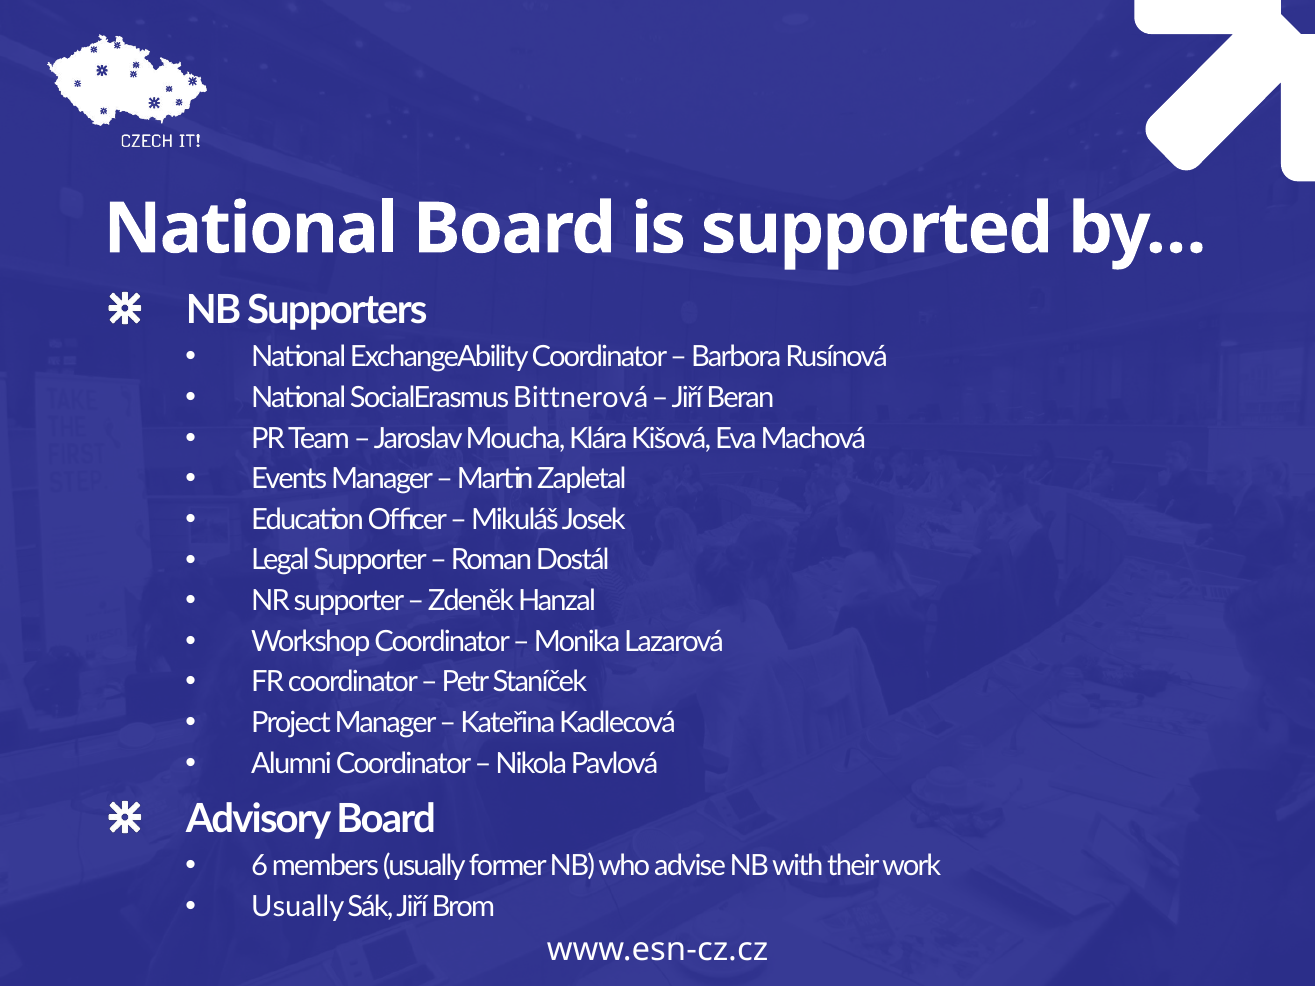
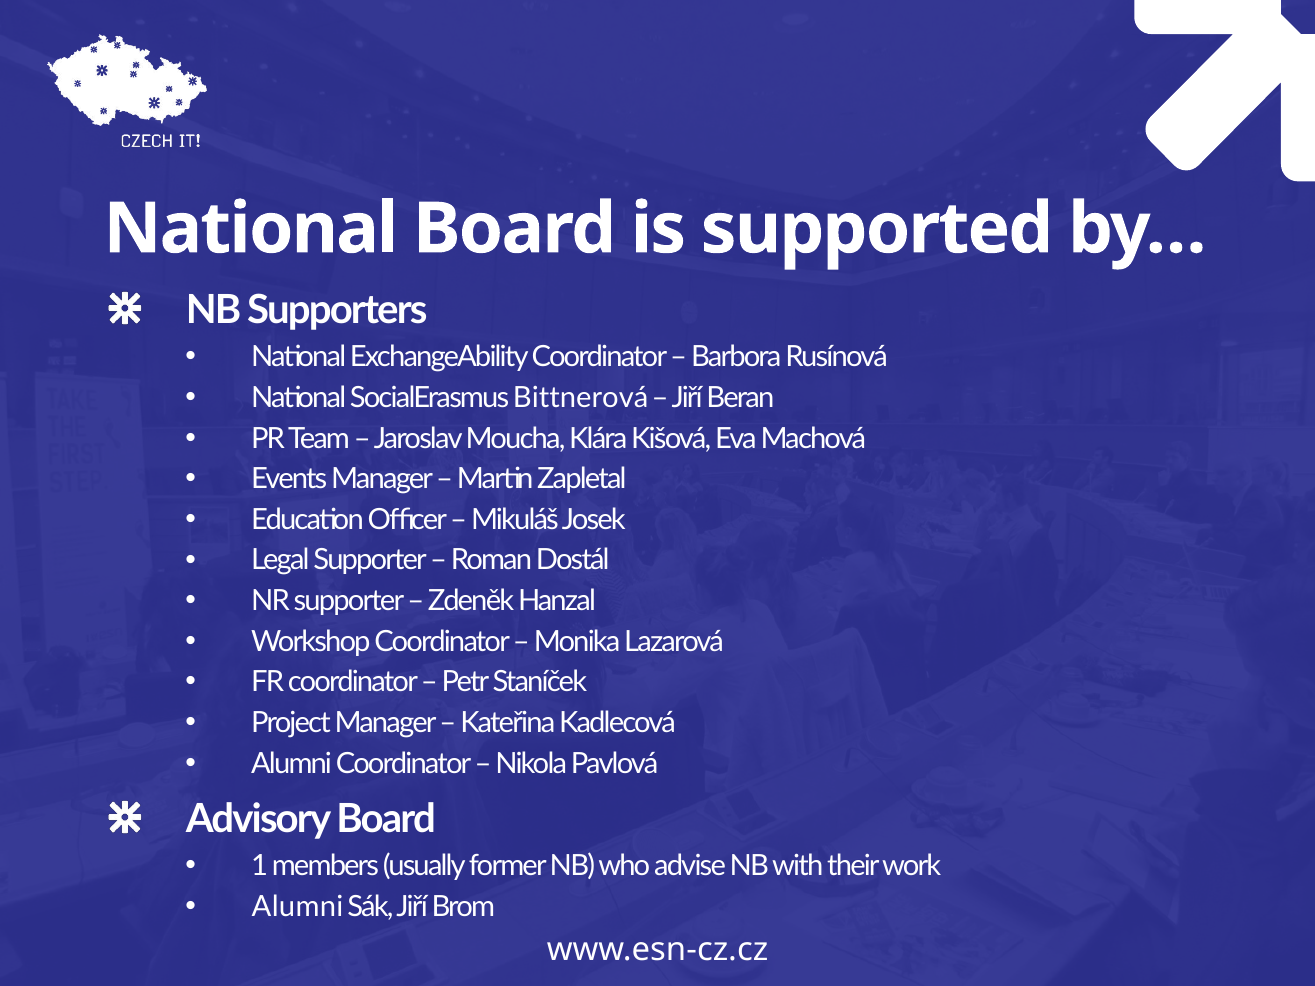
6: 6 -> 1
Usually at (298, 907): Usually -> Alumni
